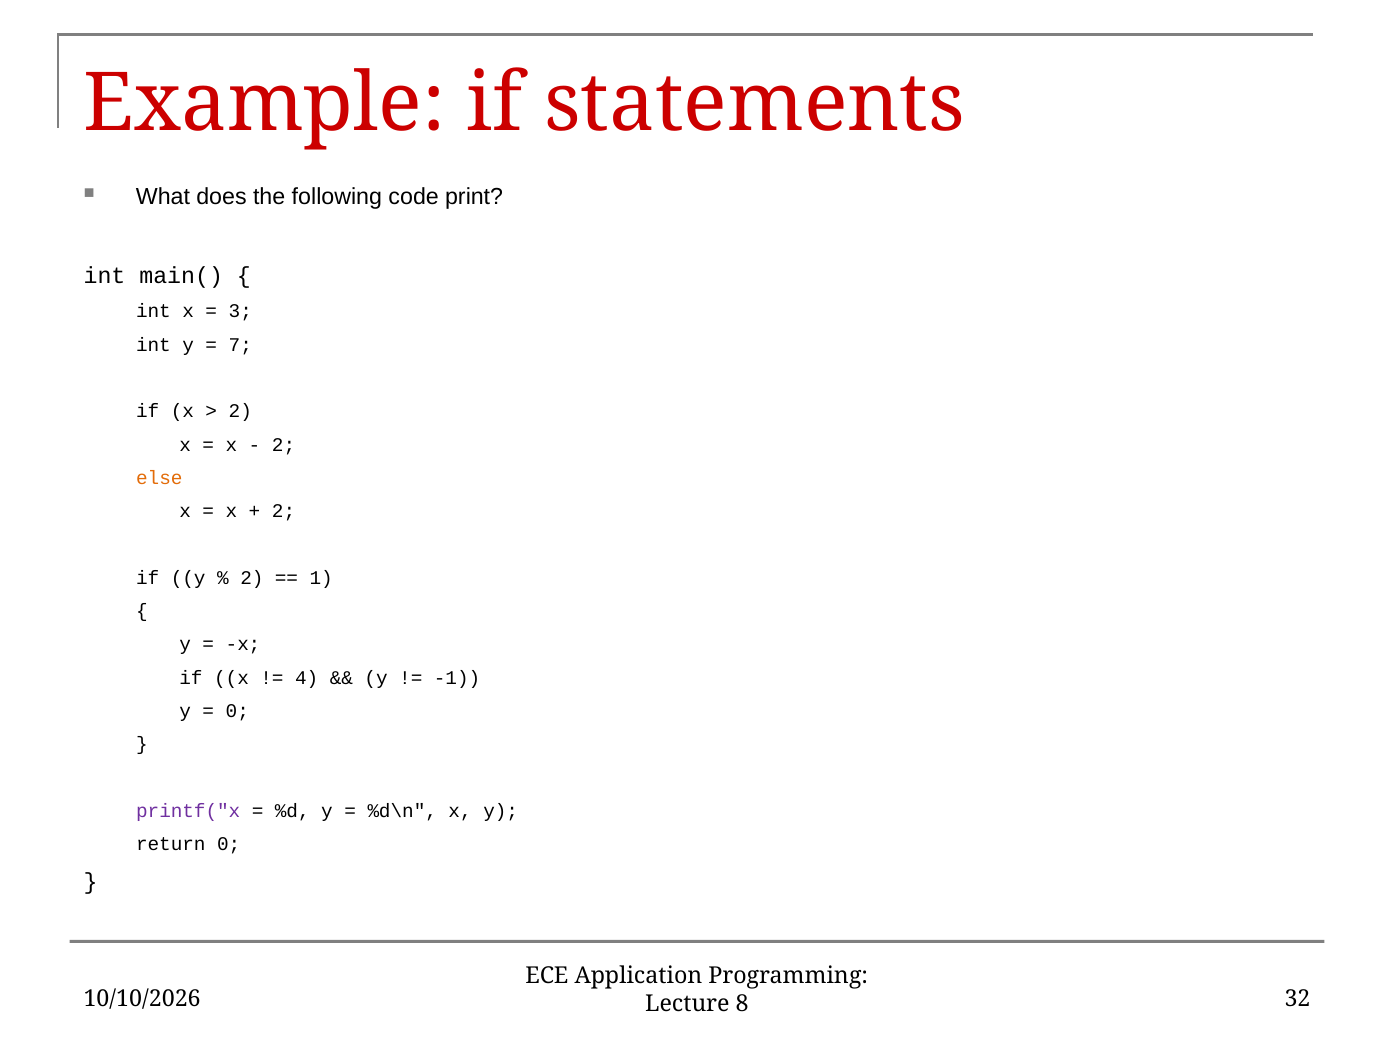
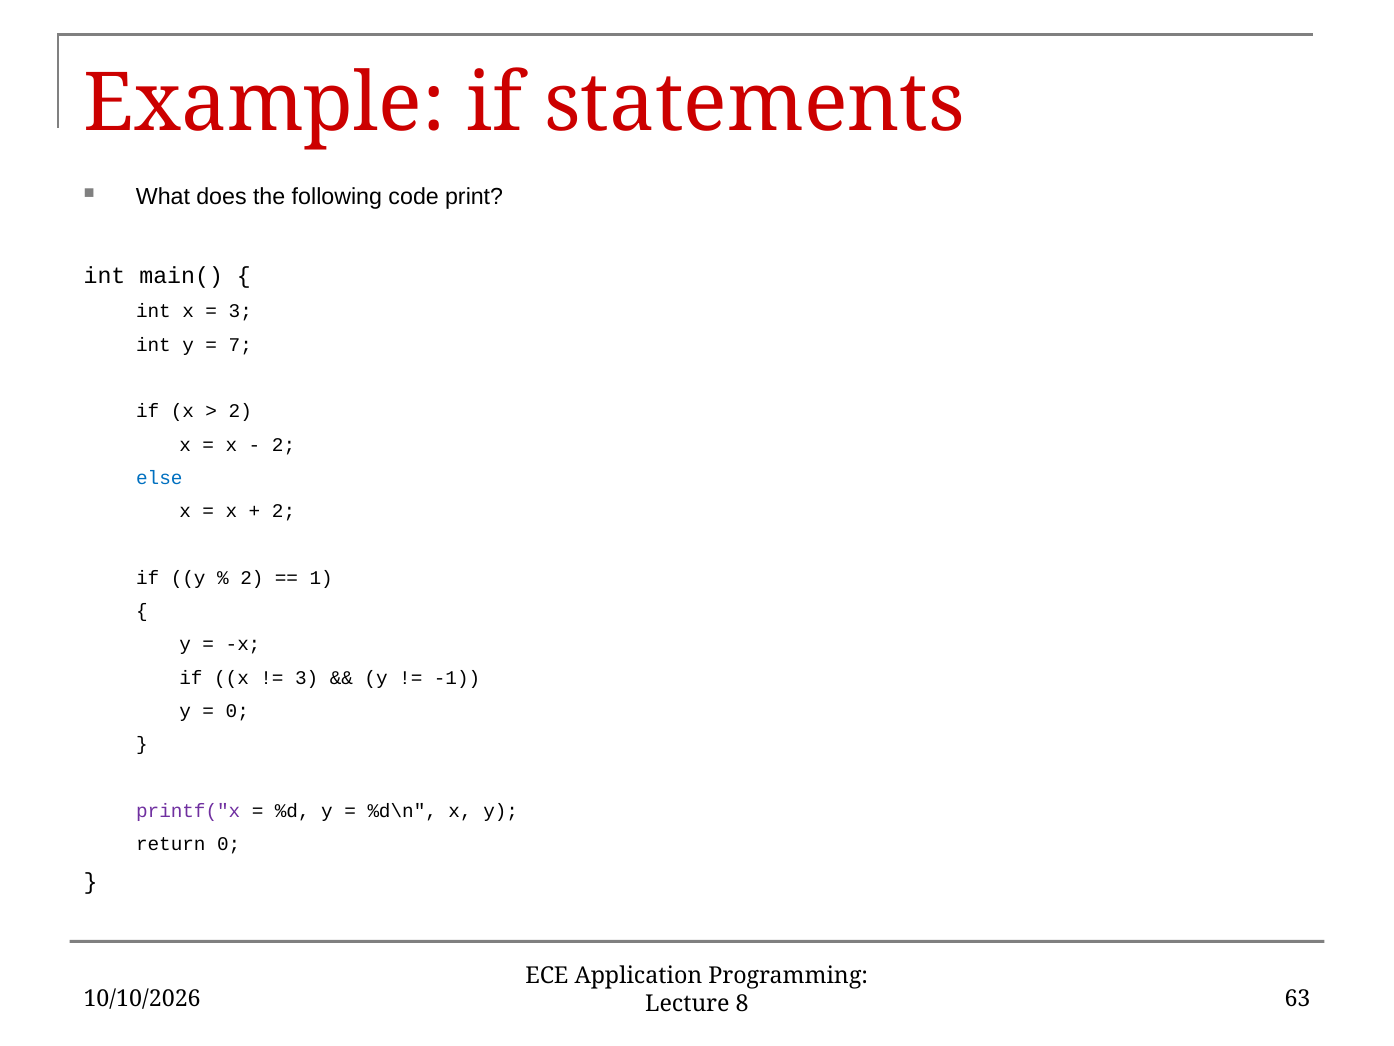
else colour: orange -> blue
4 at (307, 678): 4 -> 3
32: 32 -> 63
